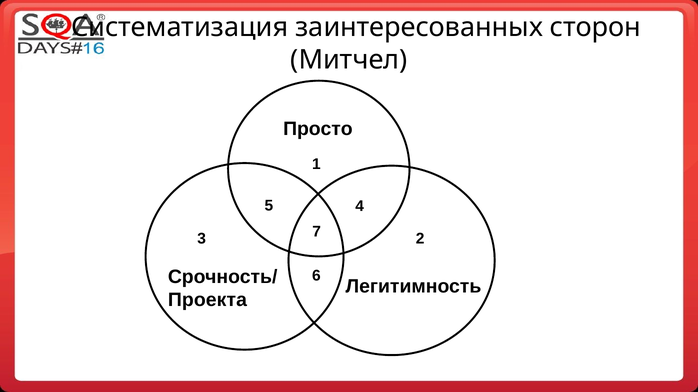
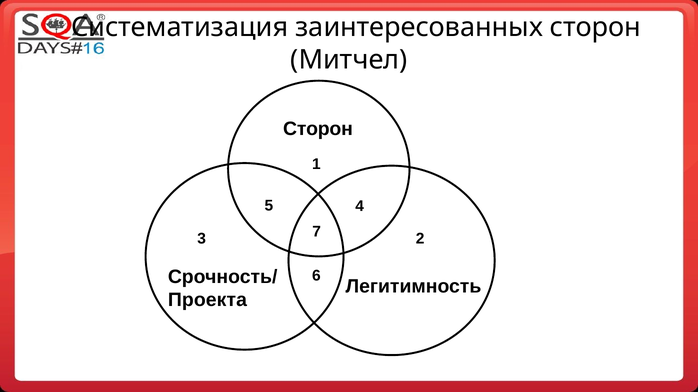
Просто at (318, 129): Просто -> Сторон
